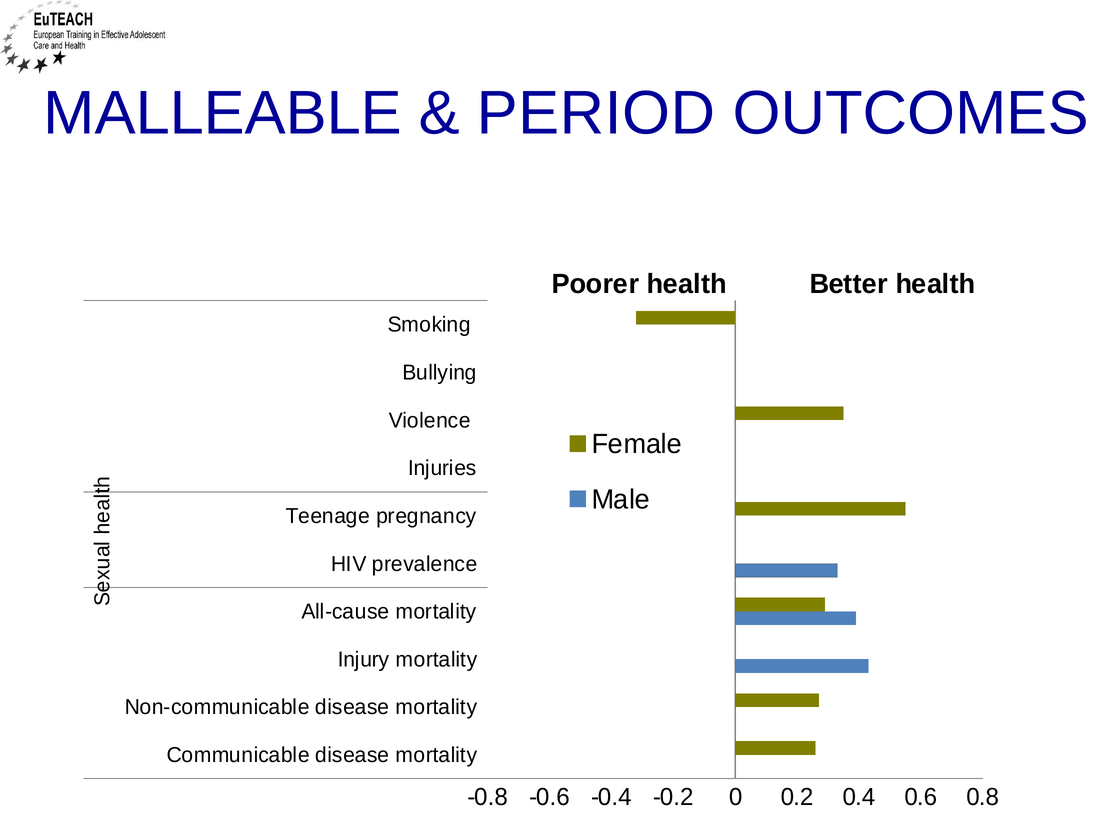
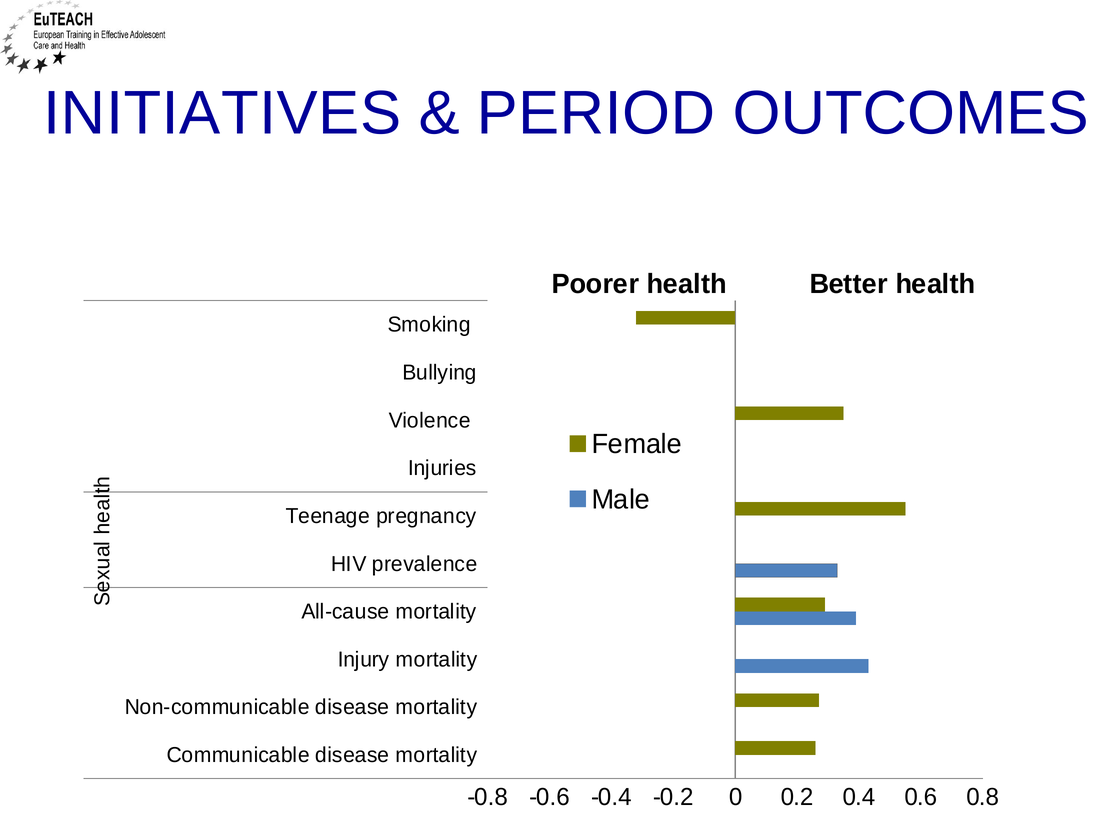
MALLEABLE: MALLEABLE -> INITIATIVES
